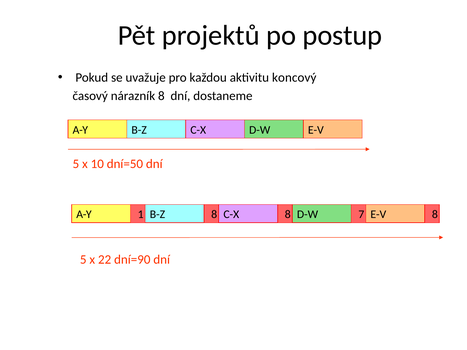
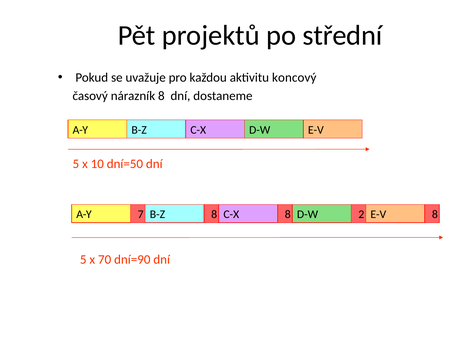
postup: postup -> střední
1: 1 -> 7
7: 7 -> 2
22: 22 -> 70
